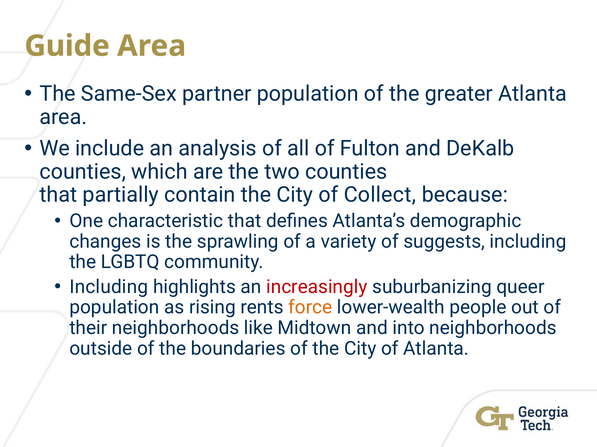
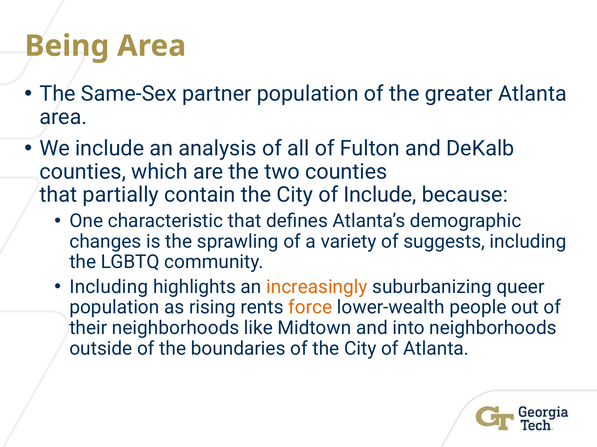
Guide: Guide -> Being
of Collect: Collect -> Include
increasingly colour: red -> orange
